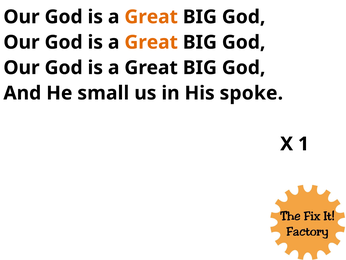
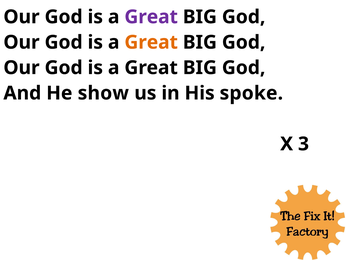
Great at (151, 17) colour: orange -> purple
small: small -> show
1: 1 -> 3
